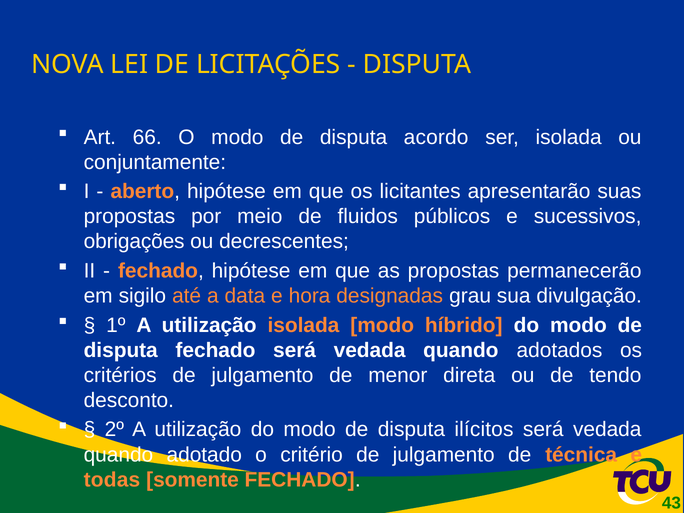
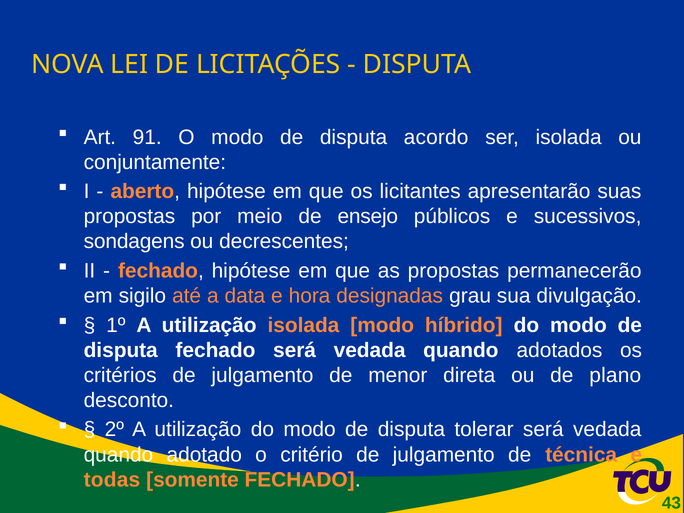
66: 66 -> 91
fluidos: fluidos -> ensejo
obrigações: obrigações -> sondagens
tendo: tendo -> plano
ilícitos: ilícitos -> tolerar
